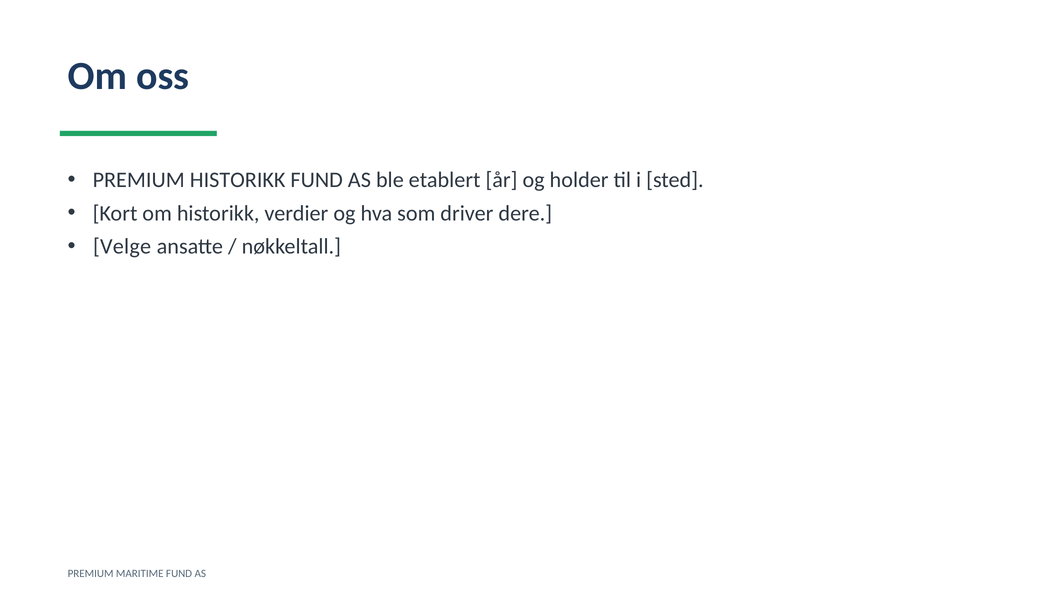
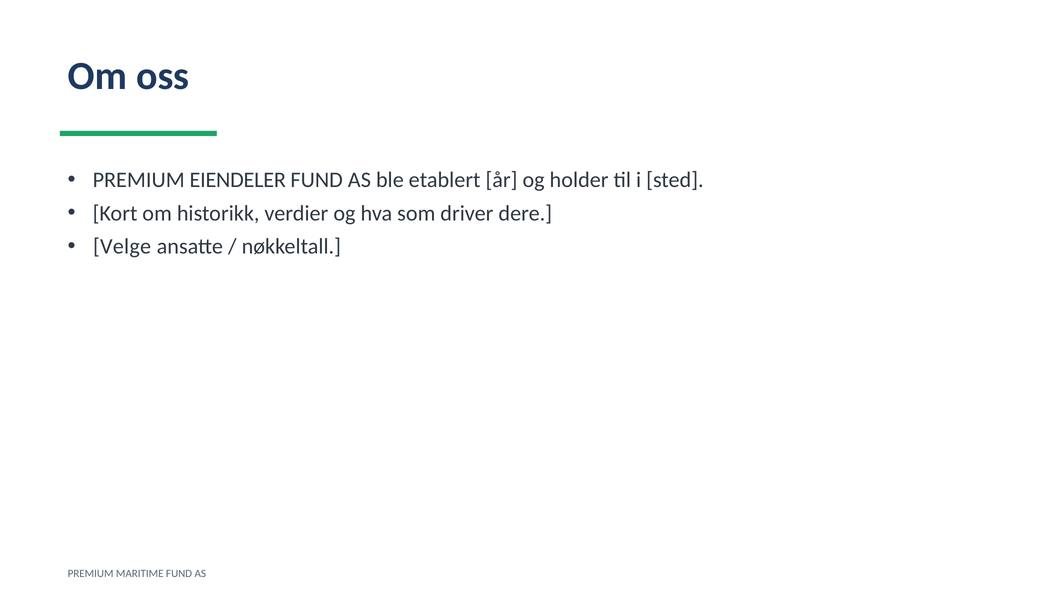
PREMIUM HISTORIKK: HISTORIKK -> EIENDELER
